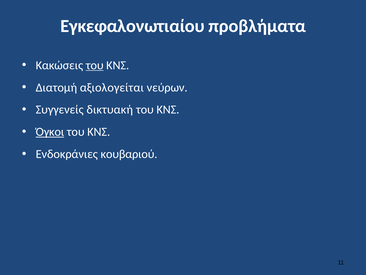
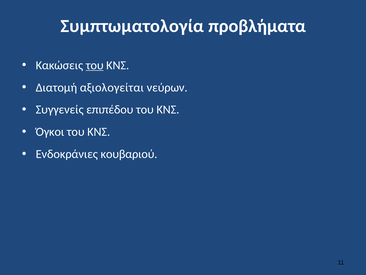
Εγκεφαλονωτιαίου: Εγκεφαλονωτιαίου -> Συμπτωματολογία
δικτυακή: δικτυακή -> επιπέδου
Όγκοι underline: present -> none
